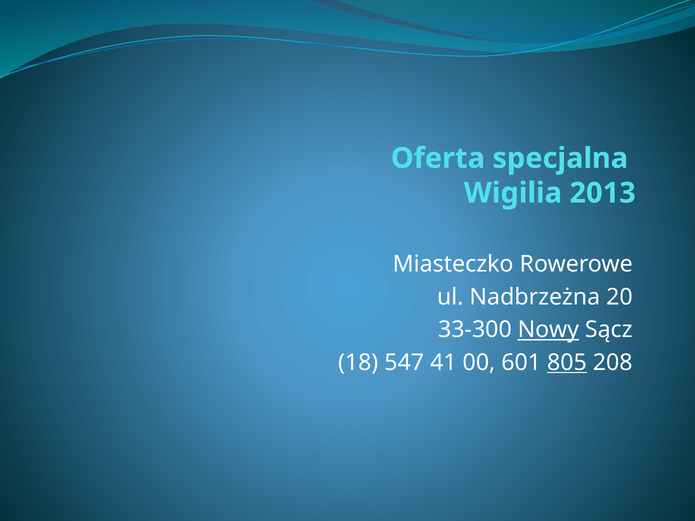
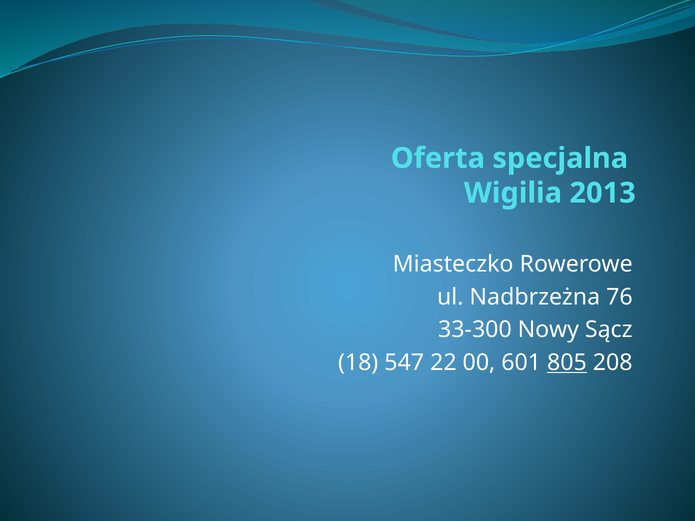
20: 20 -> 76
Nowy underline: present -> none
41: 41 -> 22
